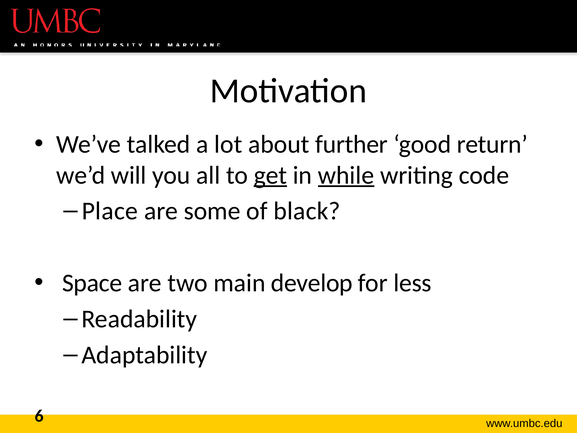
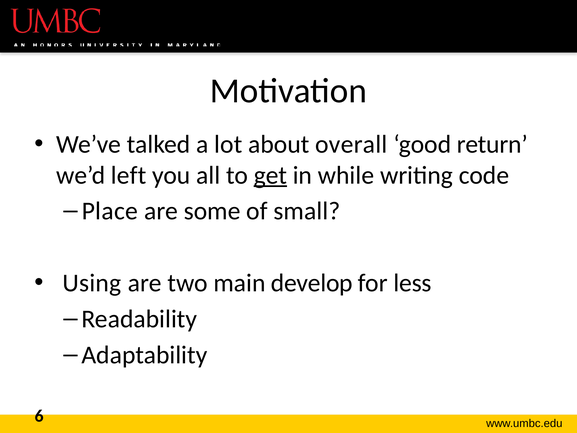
further: further -> overall
will: will -> left
while underline: present -> none
black: black -> small
Space: Space -> Using
